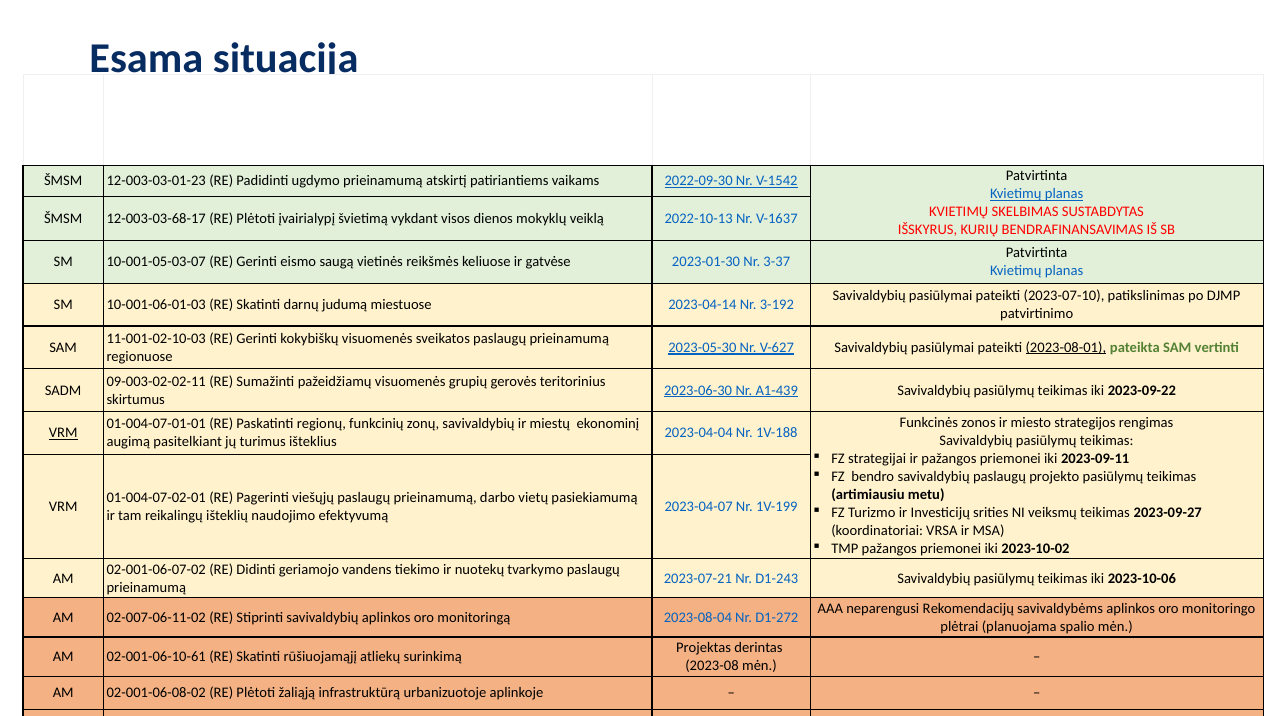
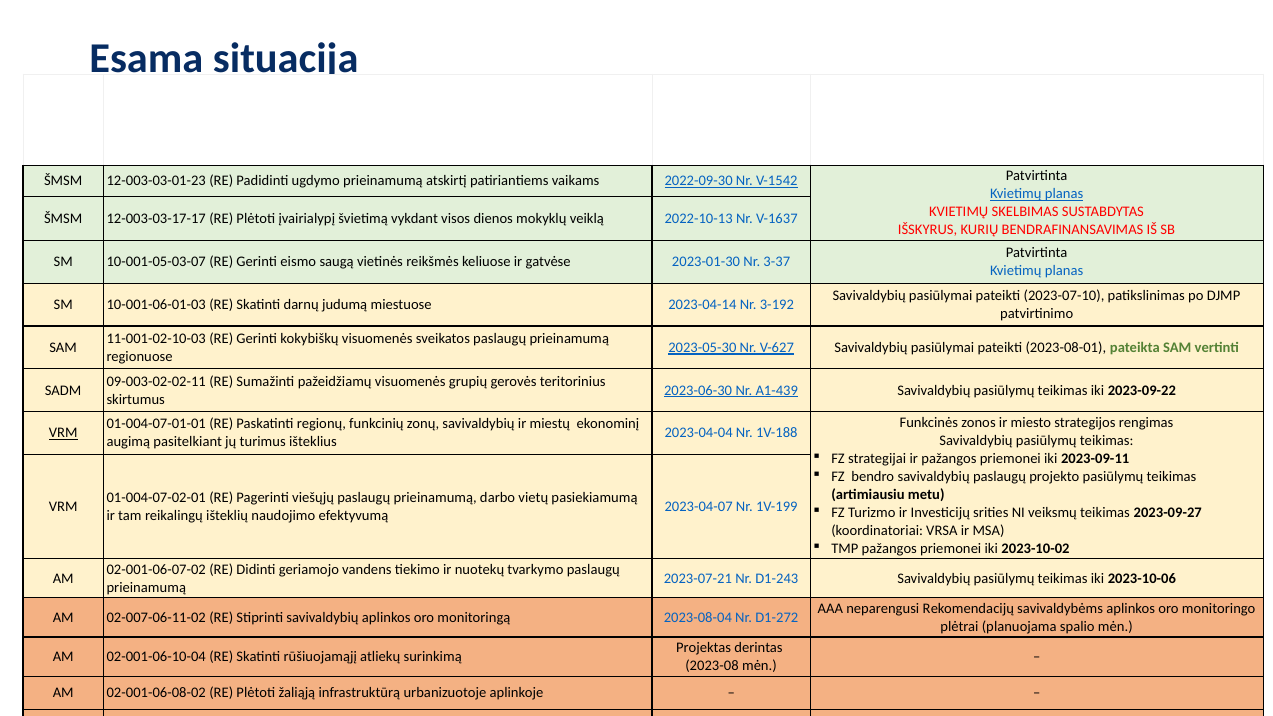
12-003-03-68-17: 12-003-03-68-17 -> 12-003-03-17-17
2023-08-01 underline: present -> none
02-001-06-10-61: 02-001-06-10-61 -> 02-001-06-10-04
